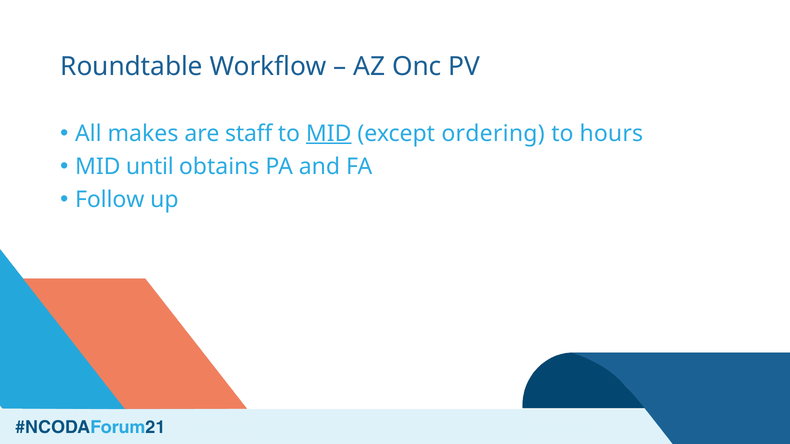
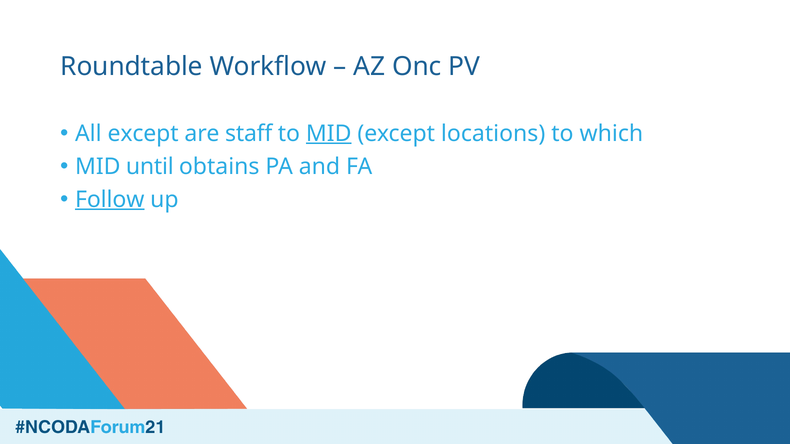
All makes: makes -> except
ordering: ordering -> locations
hours: hours -> which
Follow underline: none -> present
